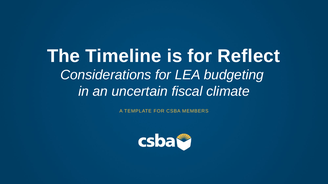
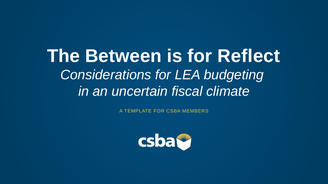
Timeline: Timeline -> Between
